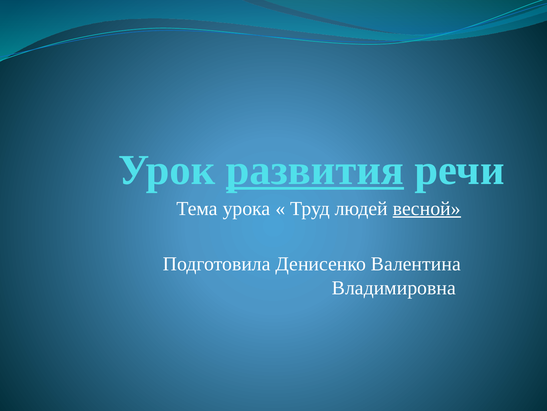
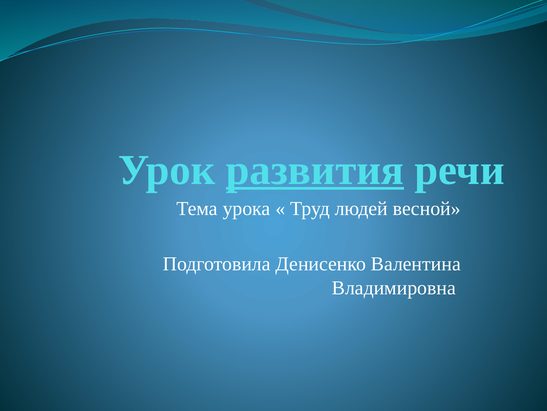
весной underline: present -> none
